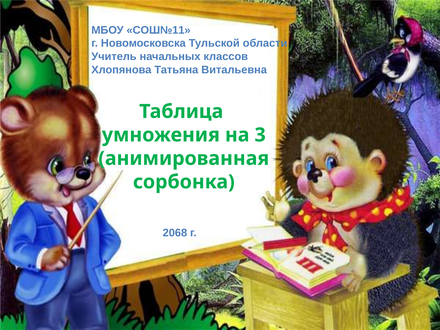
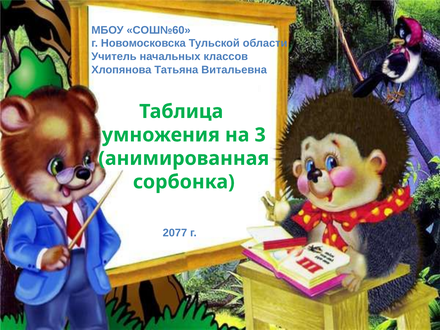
СОШ№11: СОШ№11 -> СОШ№60
2068: 2068 -> 2077
